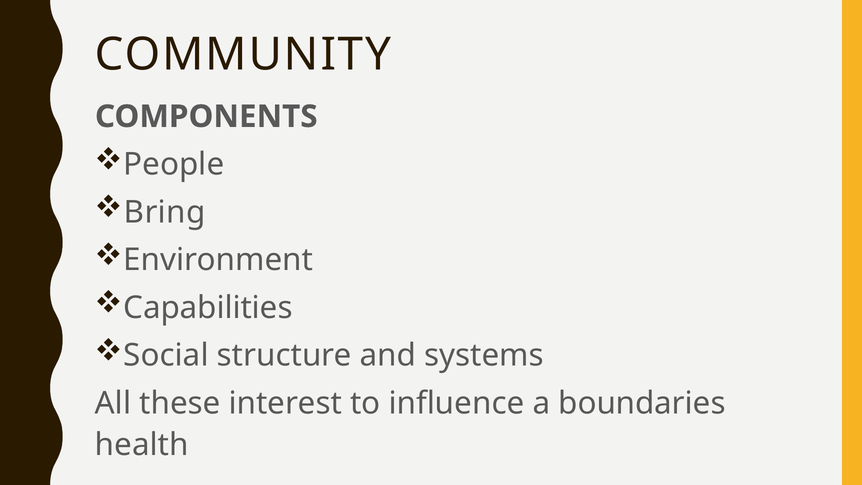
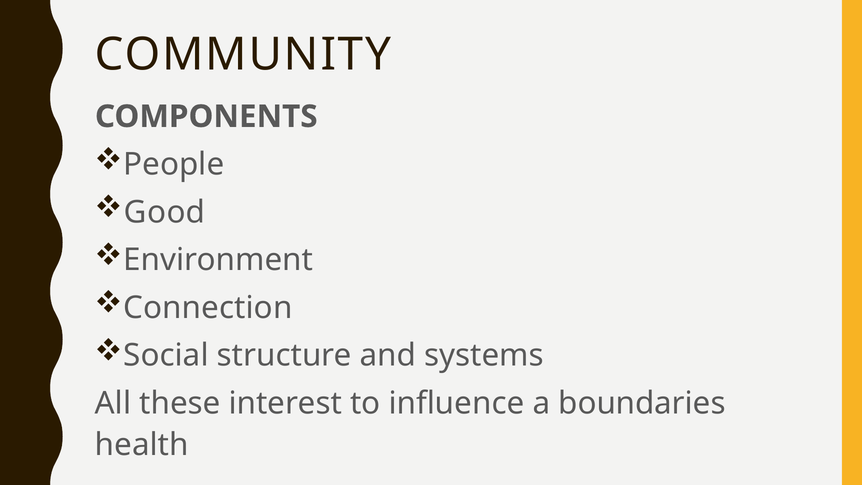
Bring: Bring -> Good
Capabilities: Capabilities -> Connection
